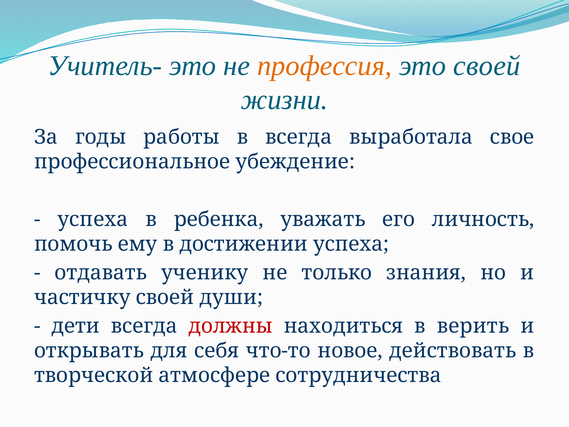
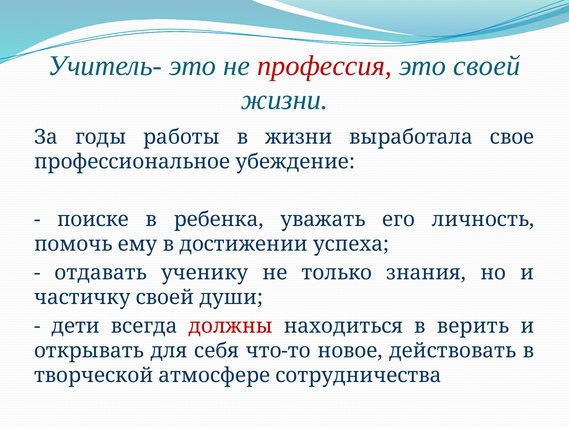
профессия colour: orange -> red
в всегда: всегда -> жизни
успеха at (93, 219): успеха -> поиске
